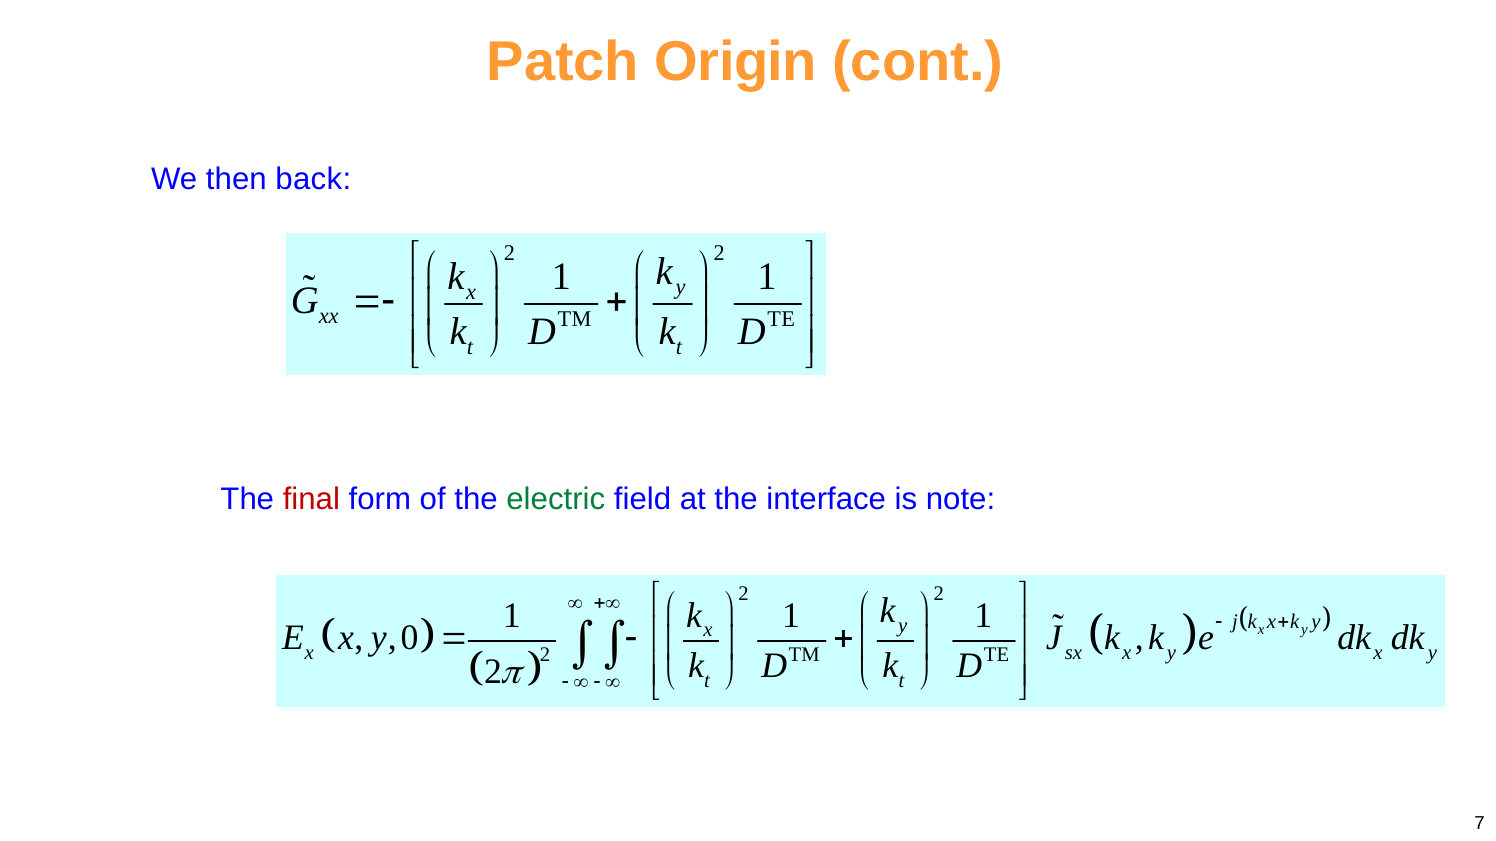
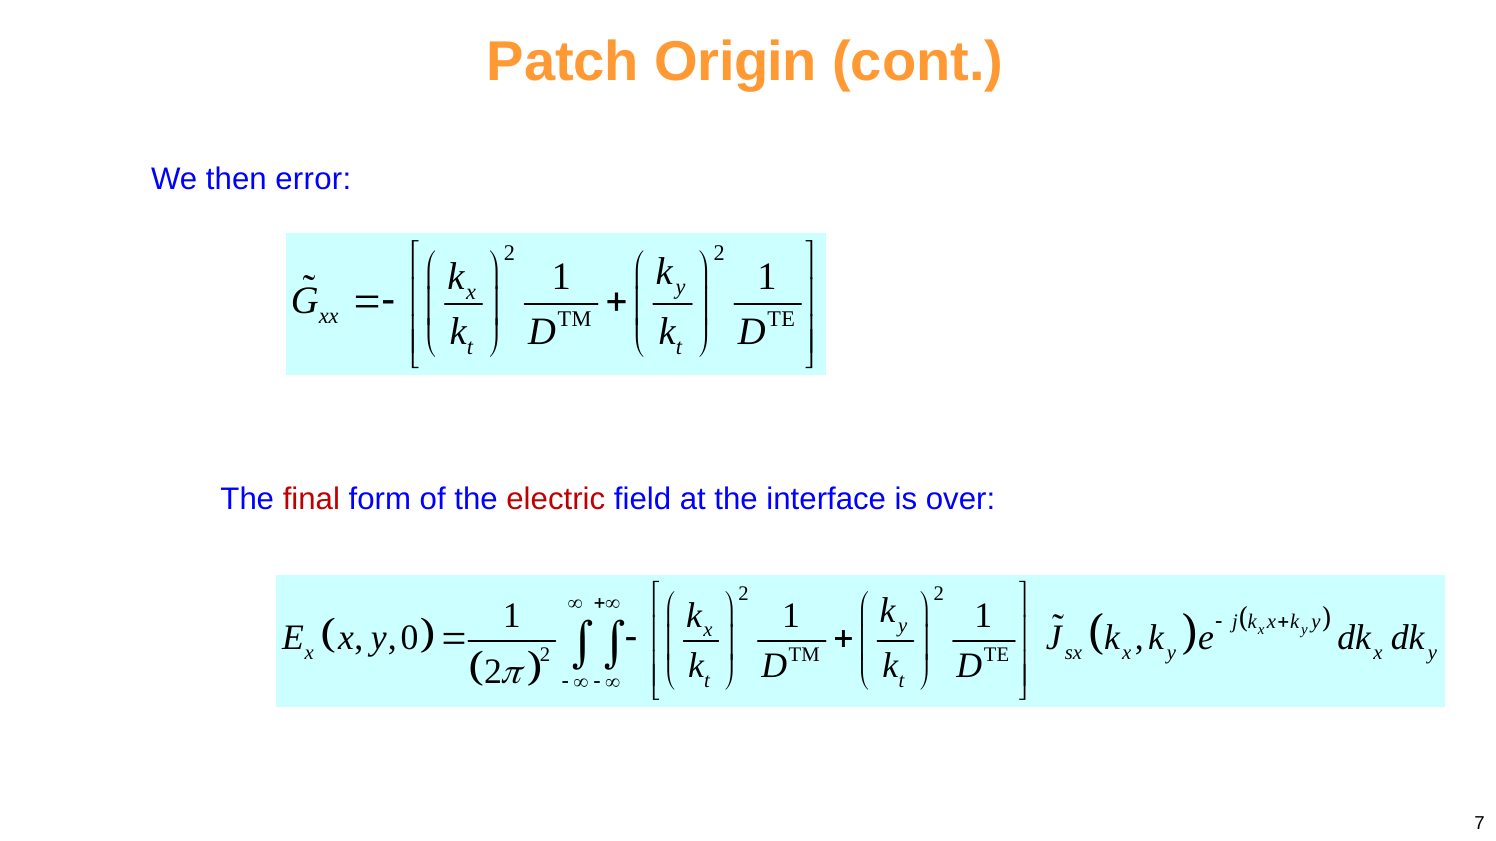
back: back -> error
electric colour: green -> red
note: note -> over
